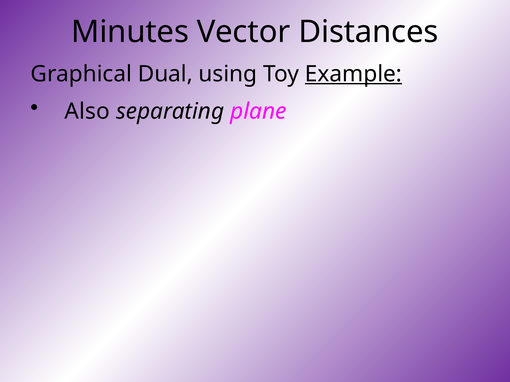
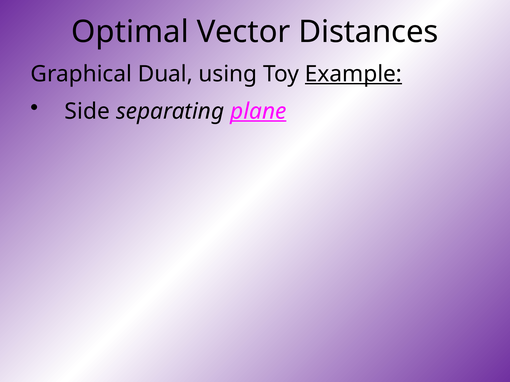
Minutes: Minutes -> Optimal
Also: Also -> Side
plane underline: none -> present
